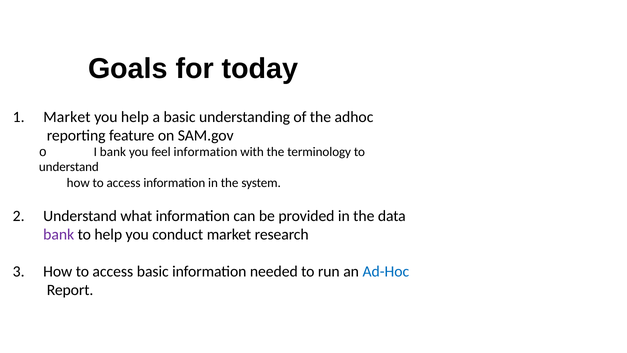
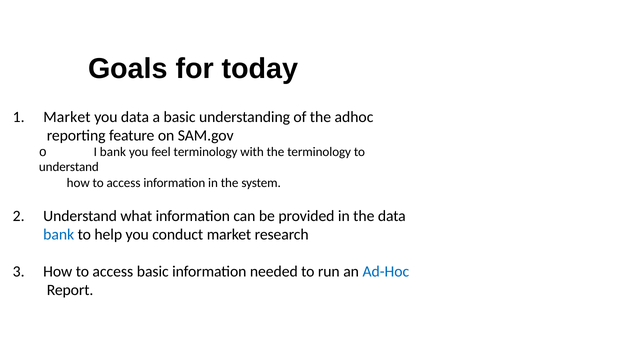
you help: help -> data
feel information: information -> terminology
bank at (59, 235) colour: purple -> blue
